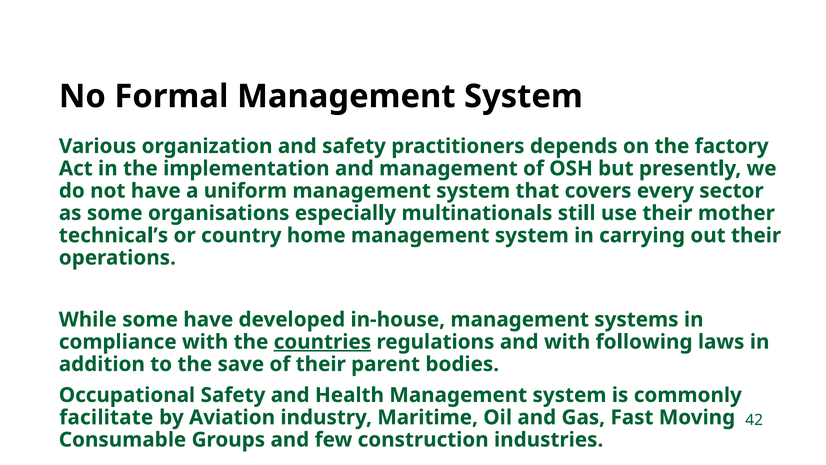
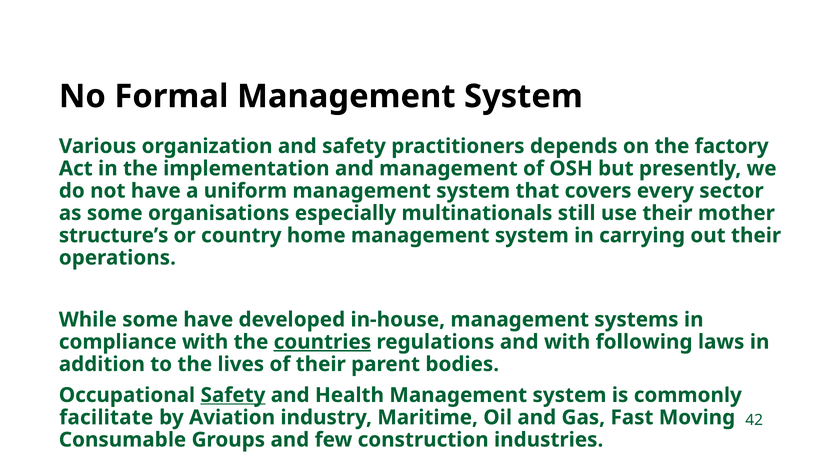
technical’s: technical’s -> structure’s
save: save -> lives
Safety at (233, 395) underline: none -> present
